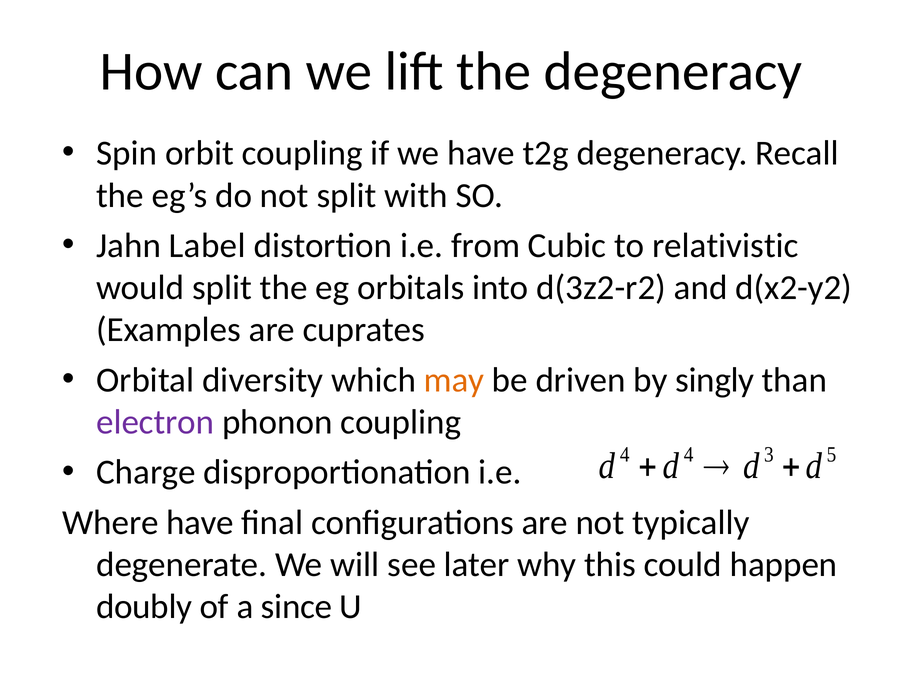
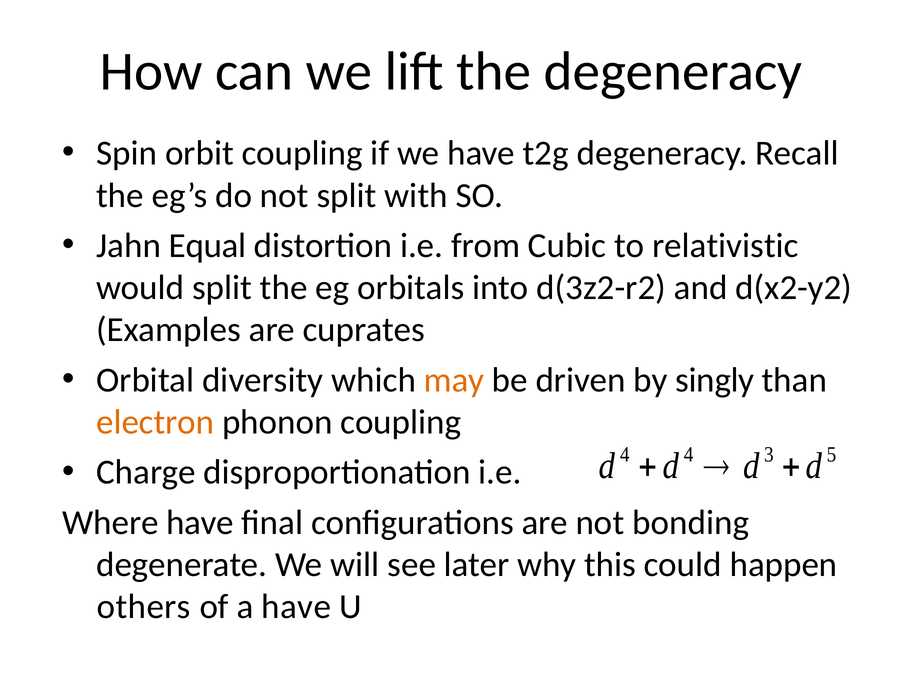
Label: Label -> Equal
electron colour: purple -> orange
typically: typically -> bonding
doubly: doubly -> others
a since: since -> have
